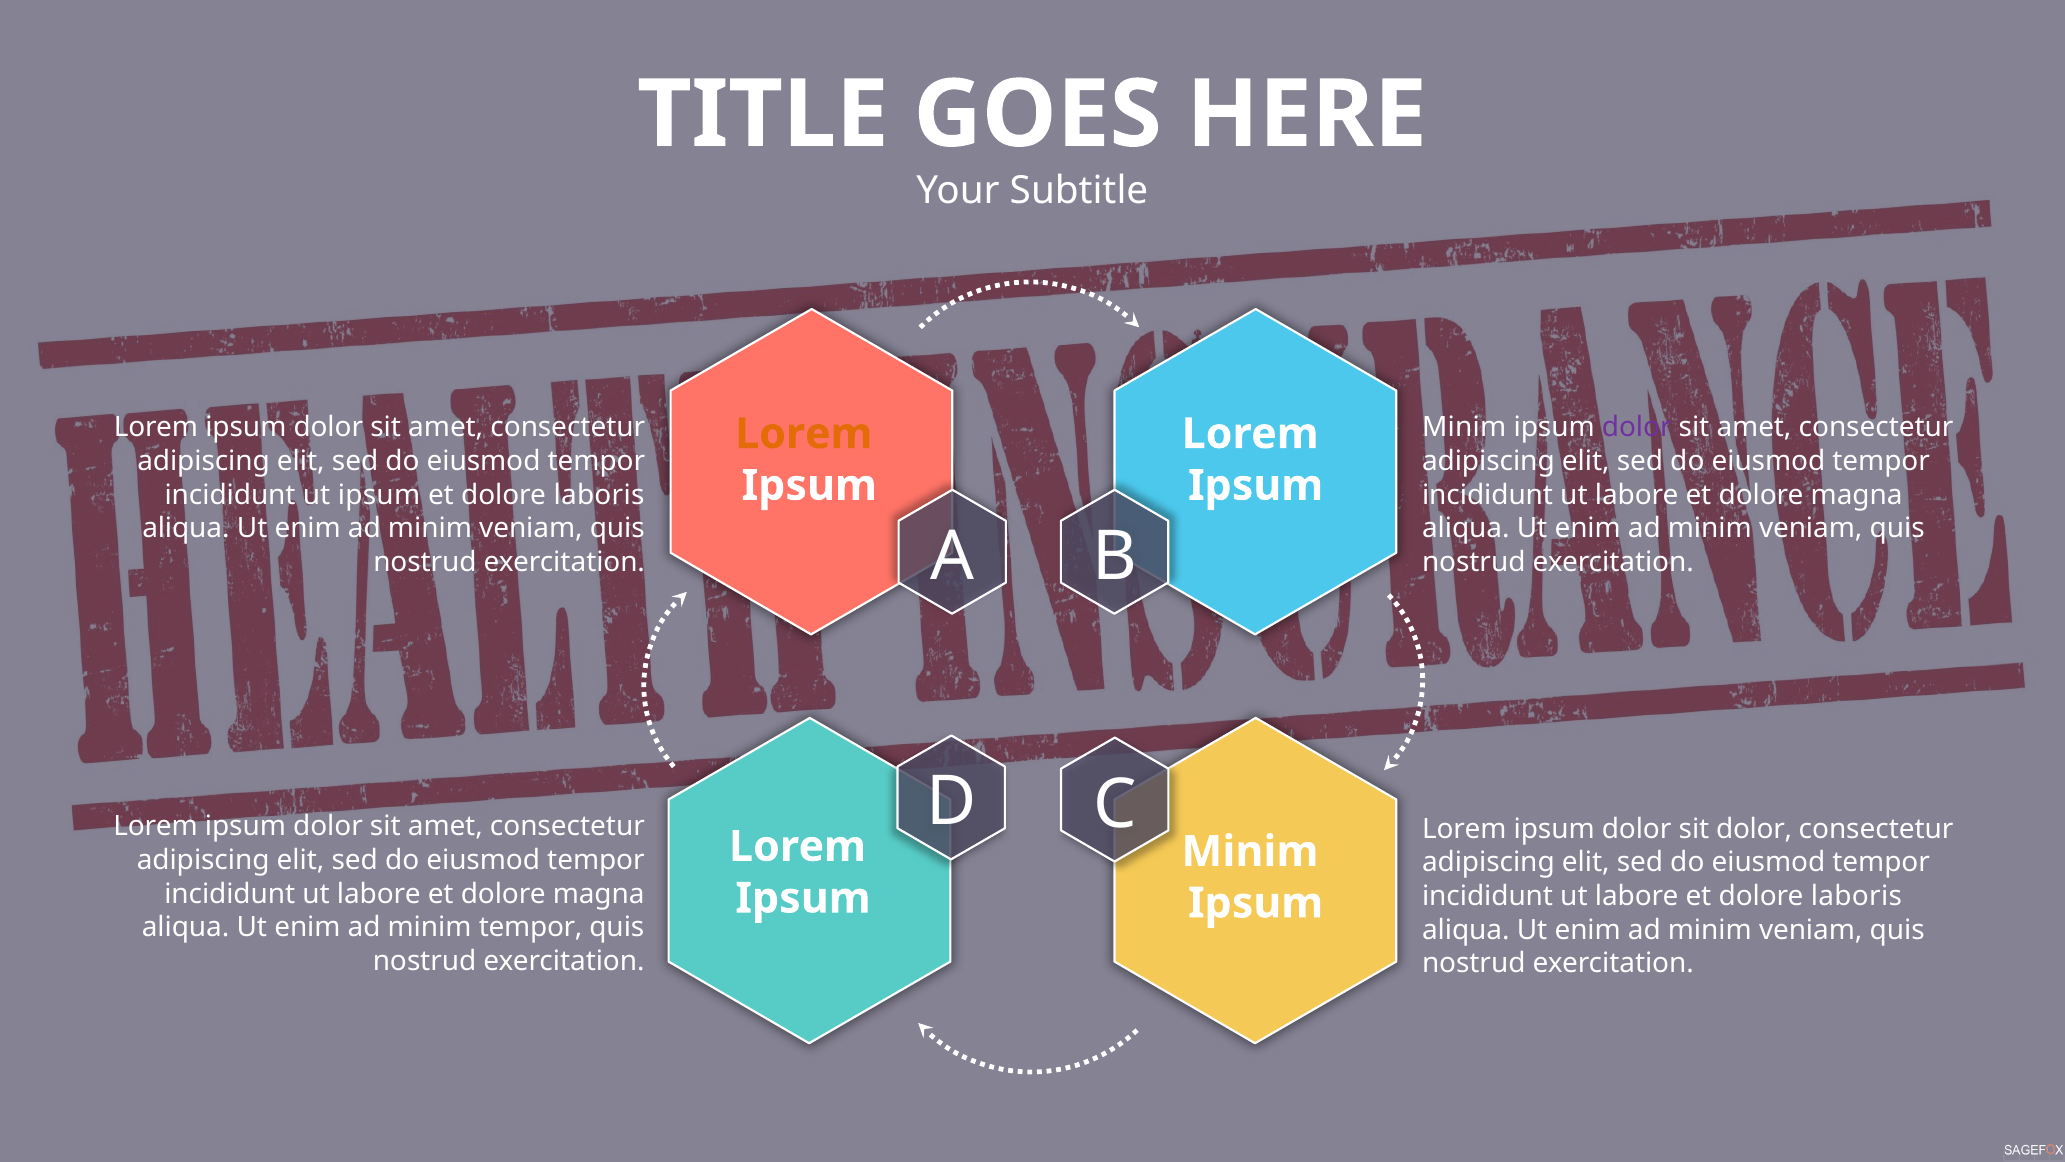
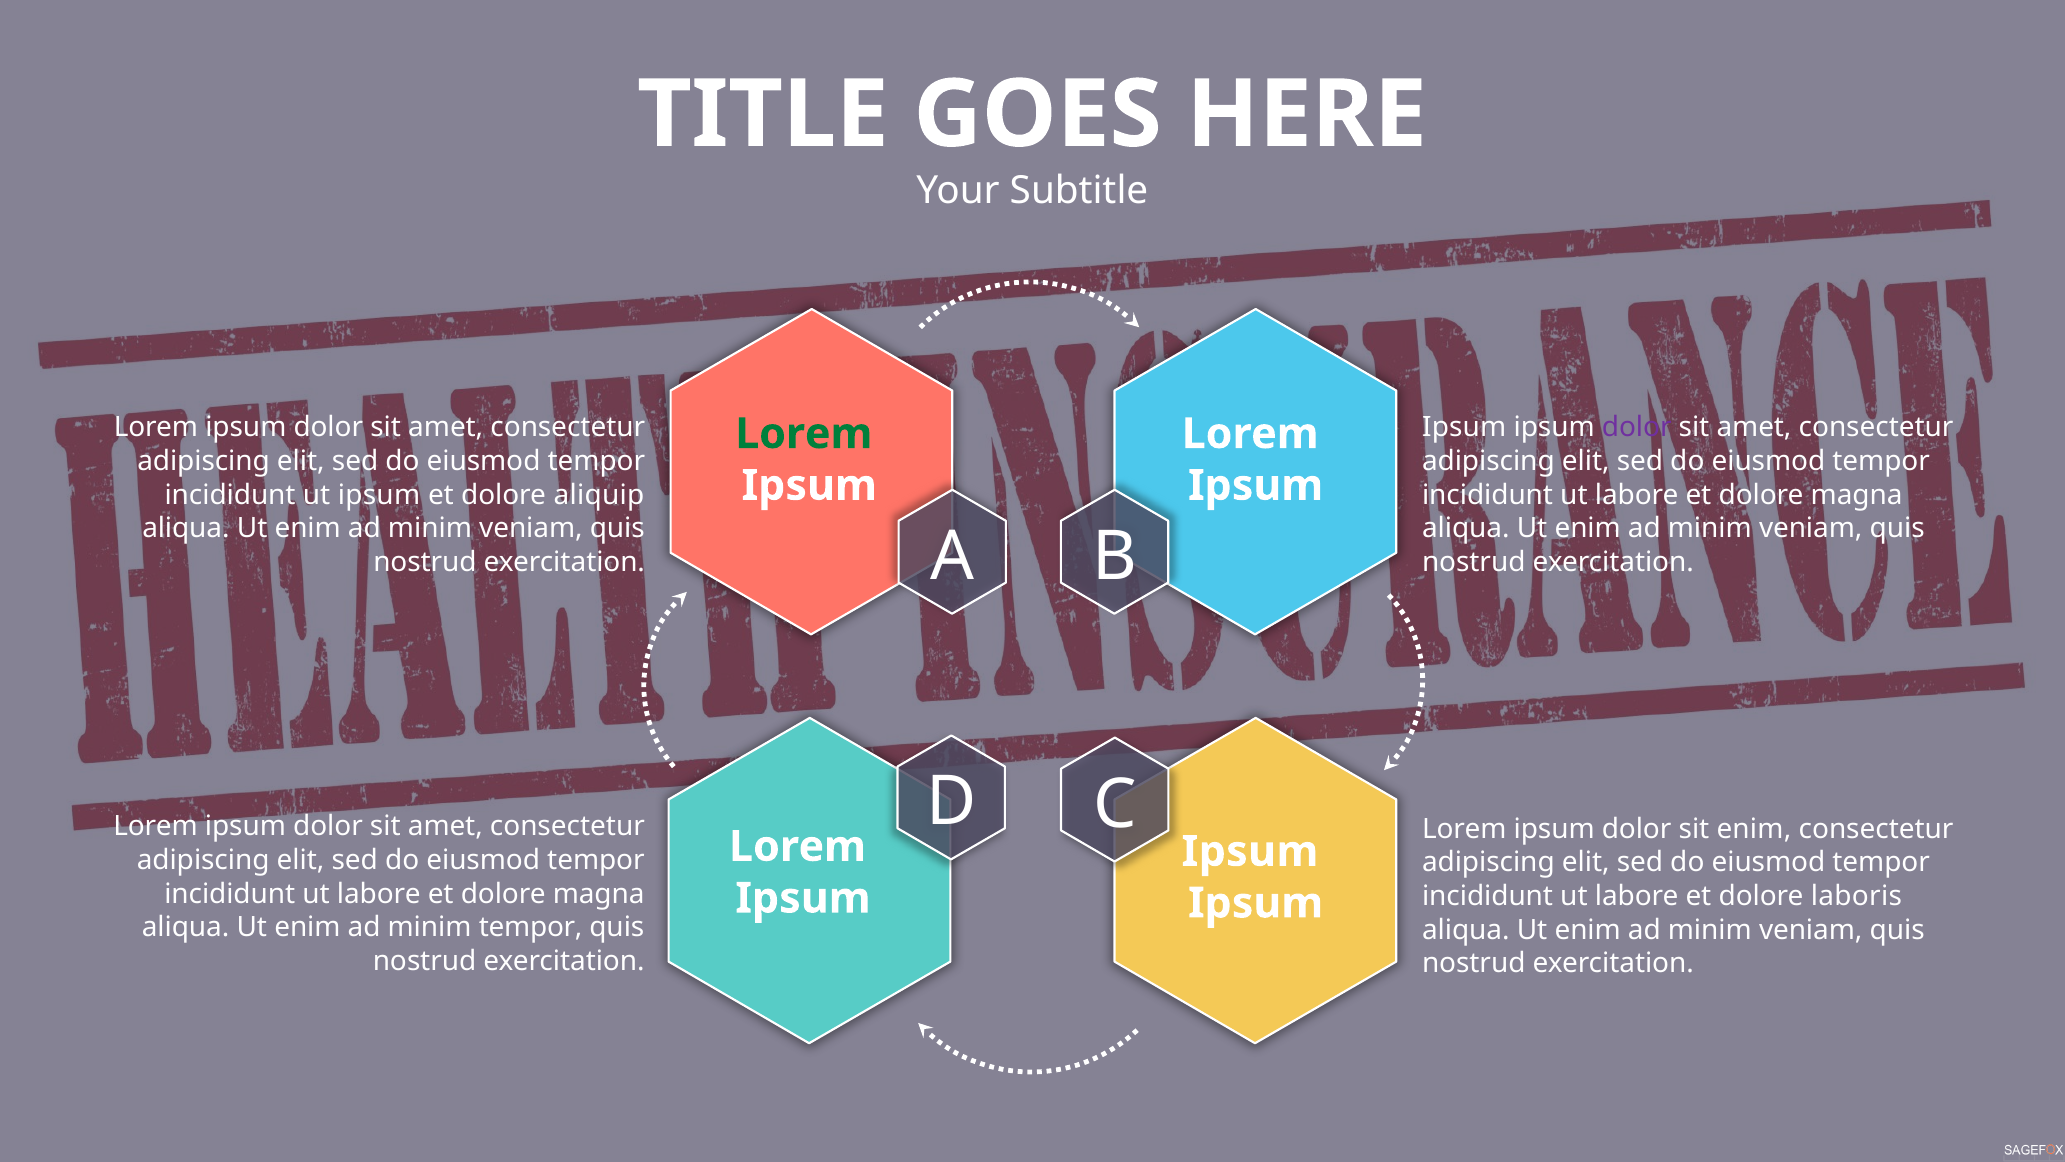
Minim at (1464, 428): Minim -> Ipsum
Lorem at (804, 434) colour: orange -> green
laboris at (599, 495): laboris -> aliquip
sit dolor: dolor -> enim
Minim at (1250, 851): Minim -> Ipsum
